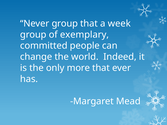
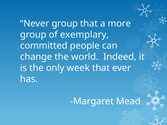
week: week -> more
more: more -> week
